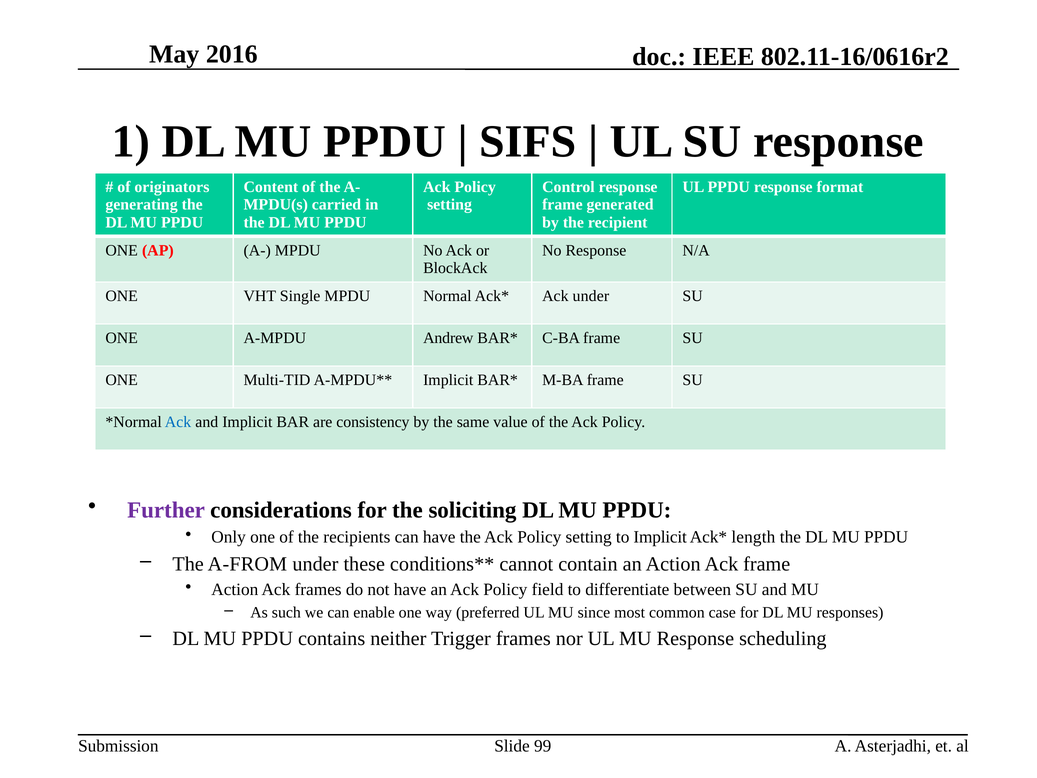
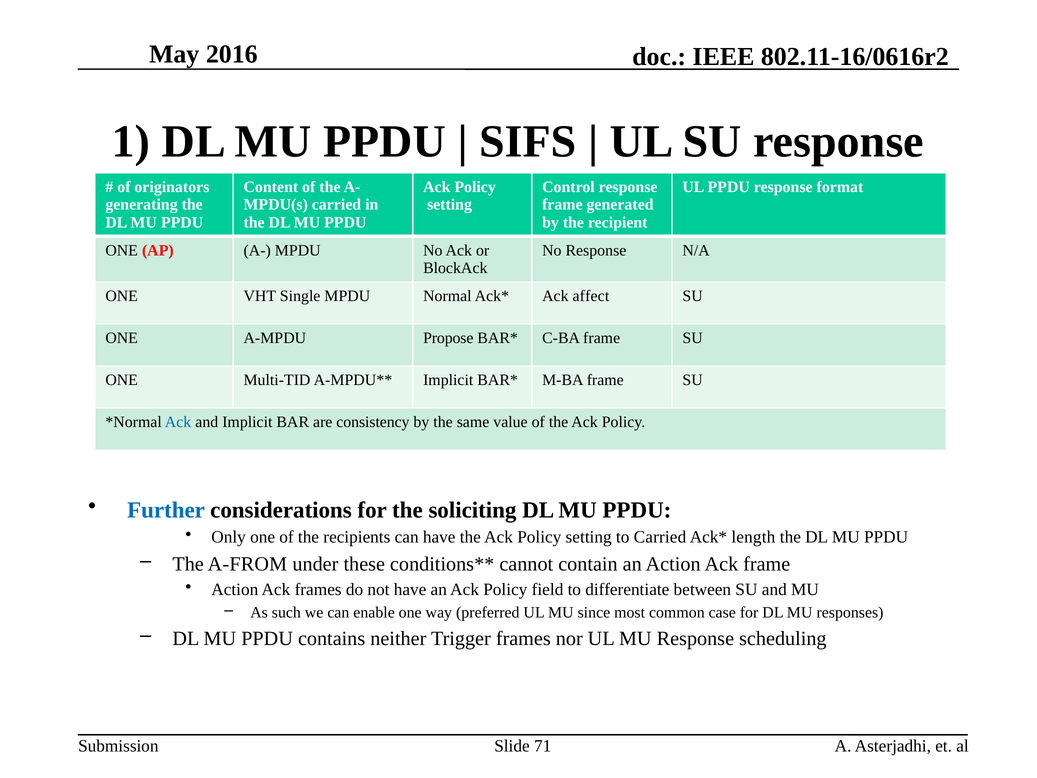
Ack under: under -> affect
Andrew: Andrew -> Propose
Further colour: purple -> blue
to Implicit: Implicit -> Carried
99: 99 -> 71
